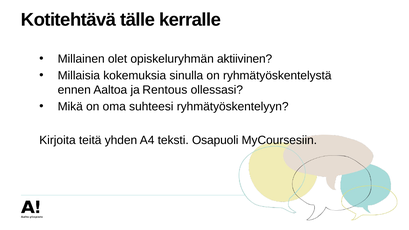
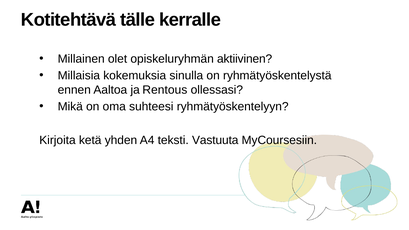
teitä: teitä -> ketä
Osapuoli: Osapuoli -> Vastuuta
